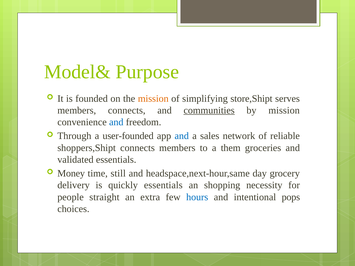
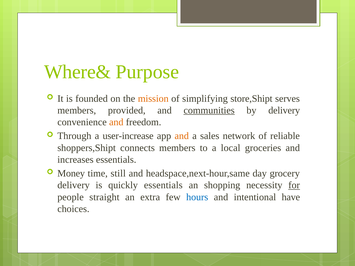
Model&: Model& -> Where&
members connects: connects -> provided
by mission: mission -> delivery
and at (116, 122) colour: blue -> orange
user-founded: user-founded -> user-increase
and at (182, 136) colour: blue -> orange
them: them -> local
validated: validated -> increases
for underline: none -> present
pops: pops -> have
